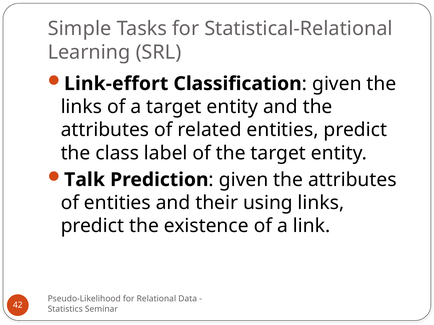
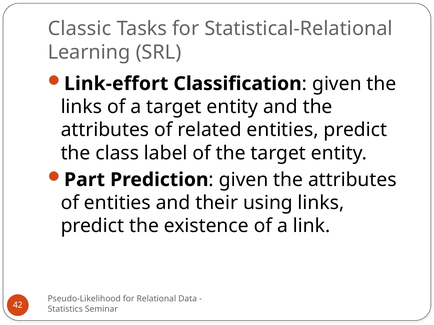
Simple: Simple -> Classic
Talk: Talk -> Part
